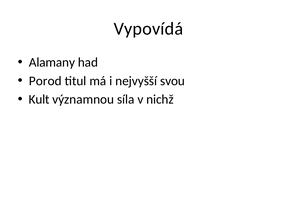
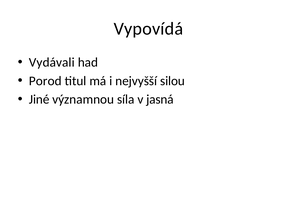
Alamany: Alamany -> Vydávali
svou: svou -> silou
Kult: Kult -> Jiné
nichž: nichž -> jasná
